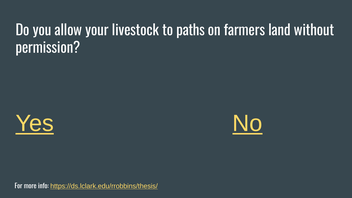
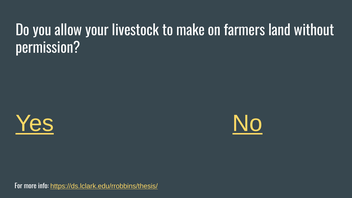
paths: paths -> make
